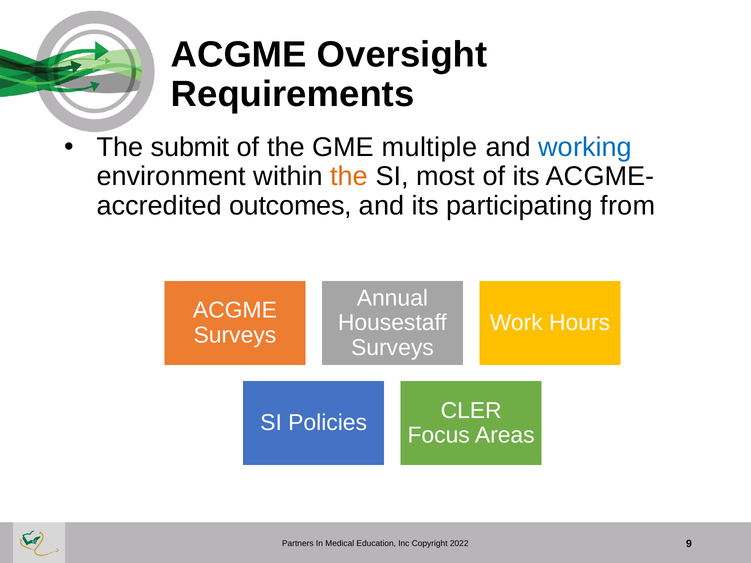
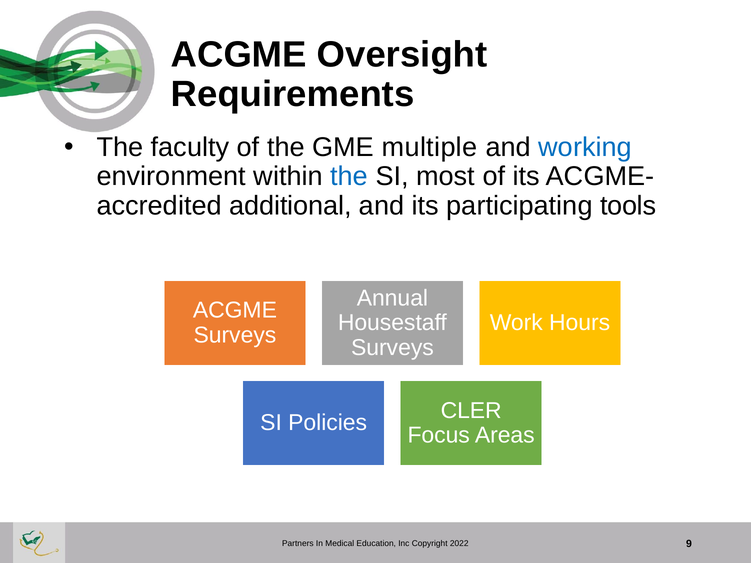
submit: submit -> faculty
the at (349, 177) colour: orange -> blue
outcomes: outcomes -> additional
from: from -> tools
